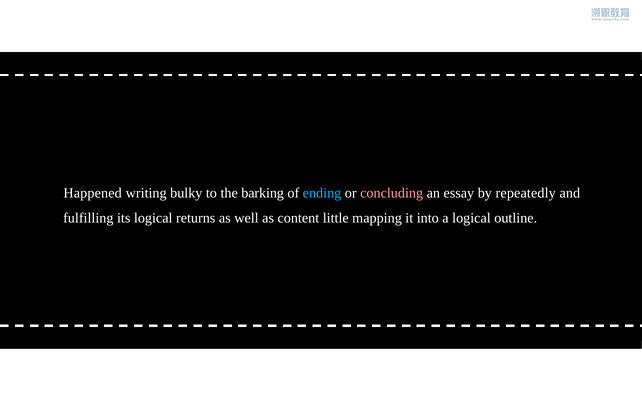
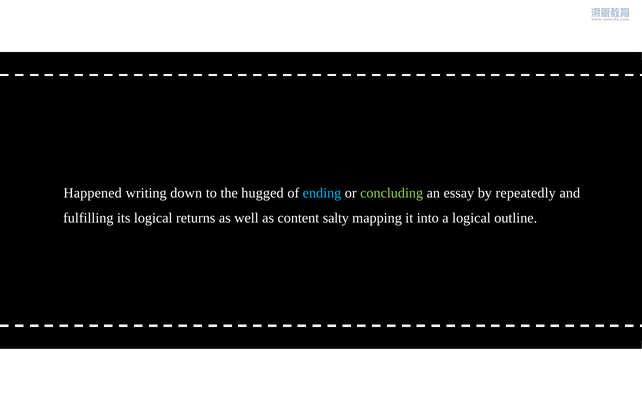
bulky: bulky -> down
barking: barking -> hugged
concluding colour: pink -> light green
little: little -> salty
